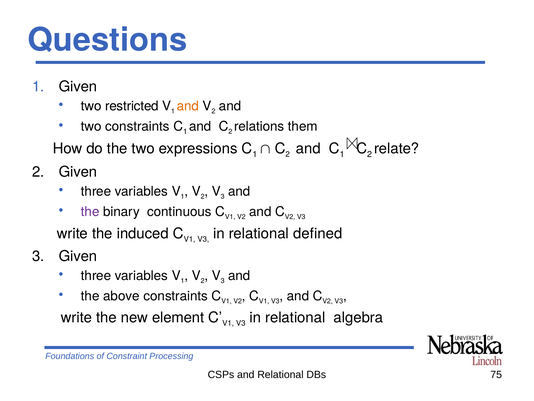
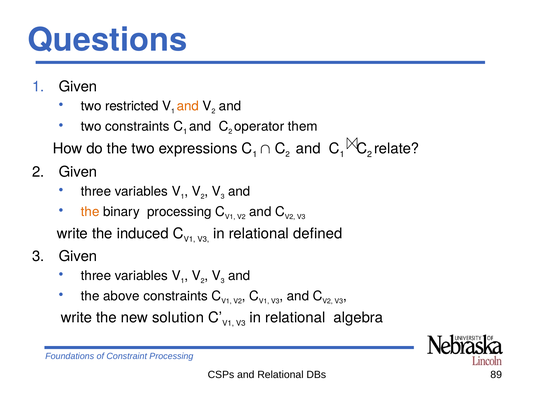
relations: relations -> operator
the at (90, 212) colour: purple -> orange
binary continuous: continuous -> processing
element: element -> solution
75: 75 -> 89
